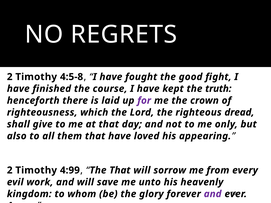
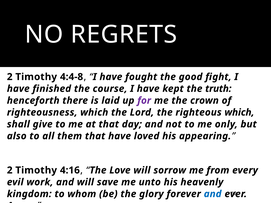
4:5-8: 4:5-8 -> 4:4-8
righteous dread: dread -> which
4:99: 4:99 -> 4:16
The That: That -> Love
and at (213, 194) colour: purple -> blue
